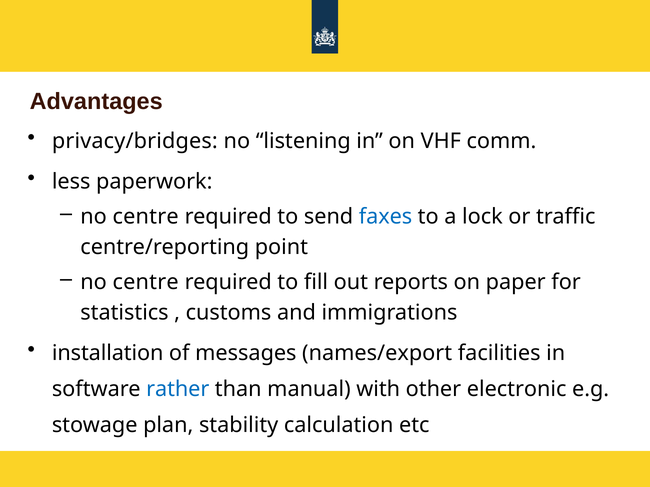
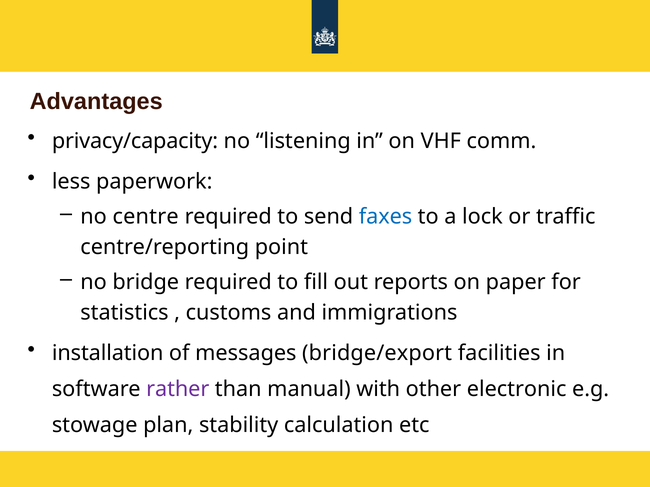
privacy/bridges: privacy/bridges -> privacy/capacity
centre at (146, 282): centre -> bridge
names/export: names/export -> bridge/export
rather colour: blue -> purple
